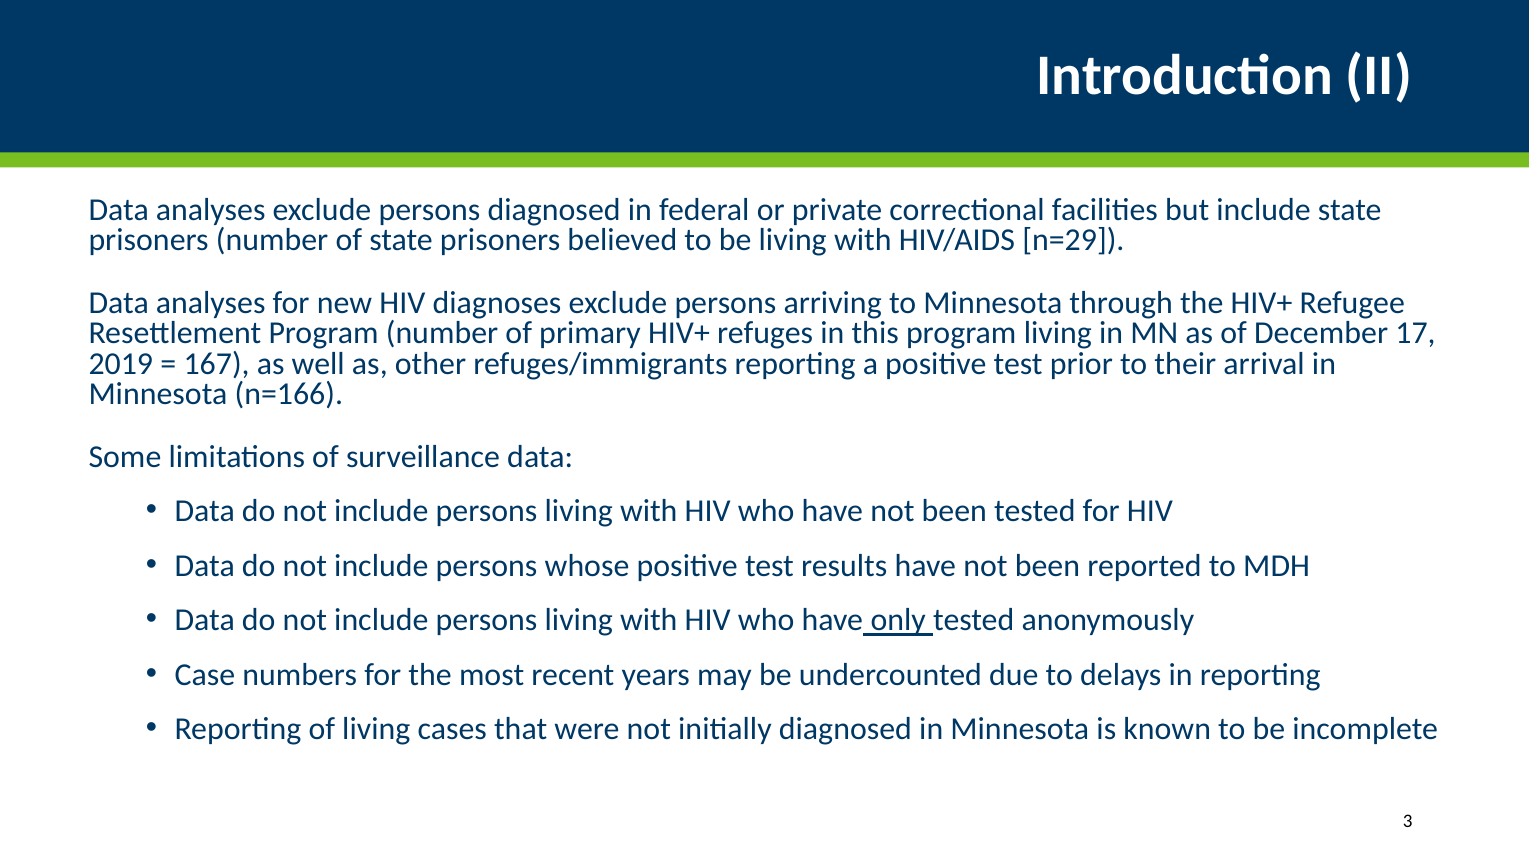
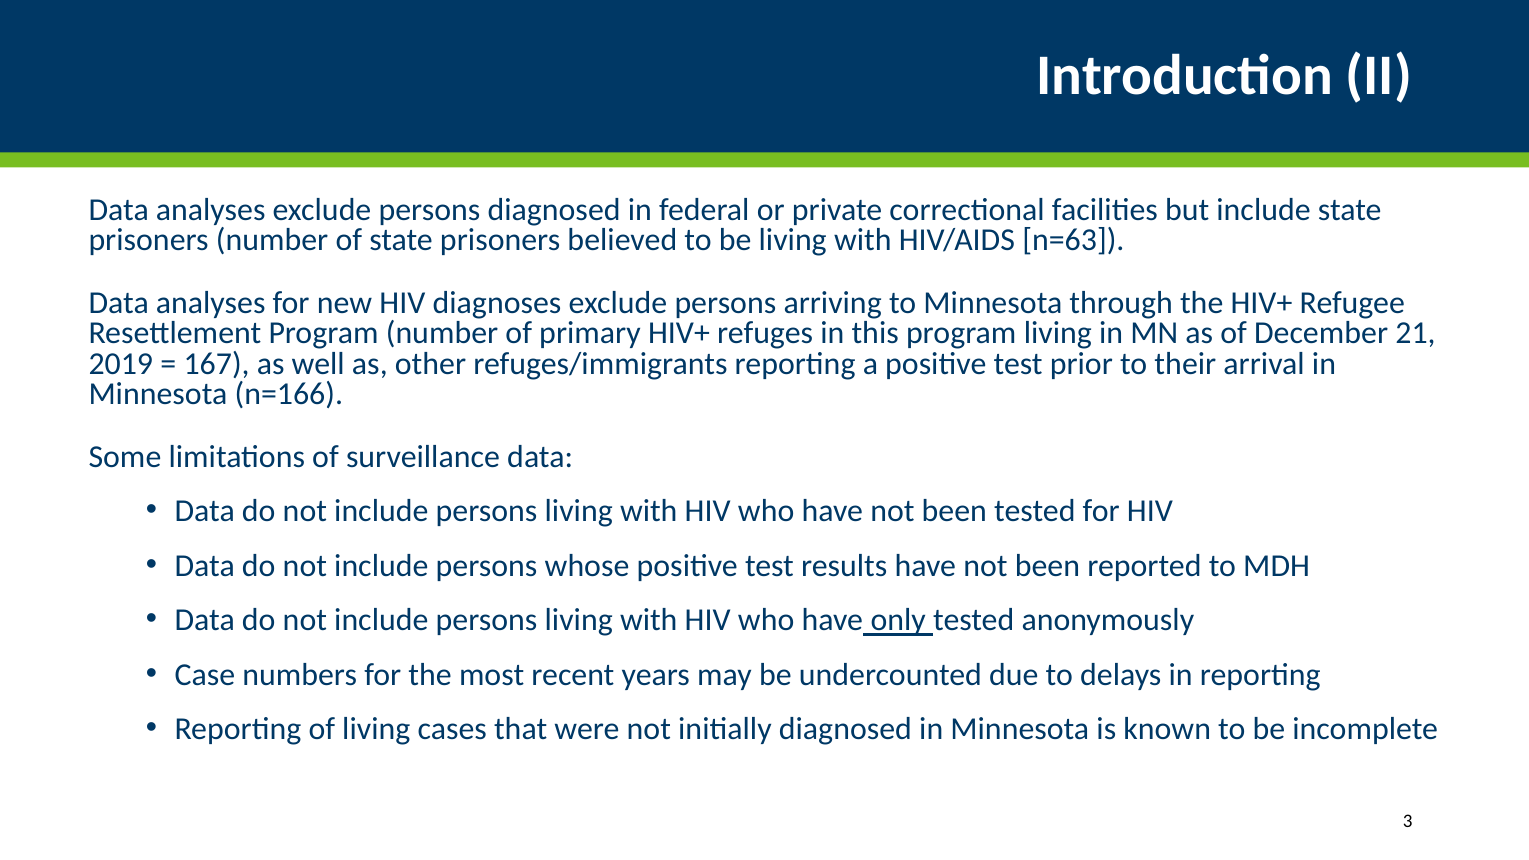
n=29: n=29 -> n=63
17: 17 -> 21
